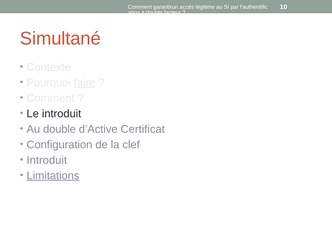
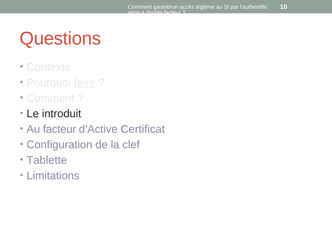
Simultané: Simultané -> Questions
Au double: double -> facteur
Introduit at (47, 160): Introduit -> Tablette
Limitations underline: present -> none
